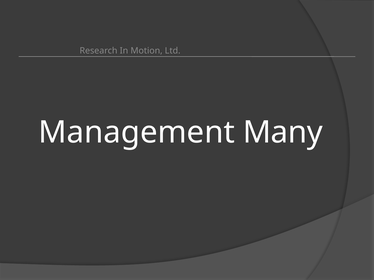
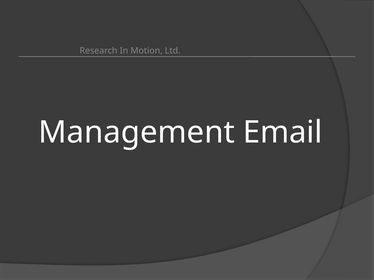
Many: Many -> Email
